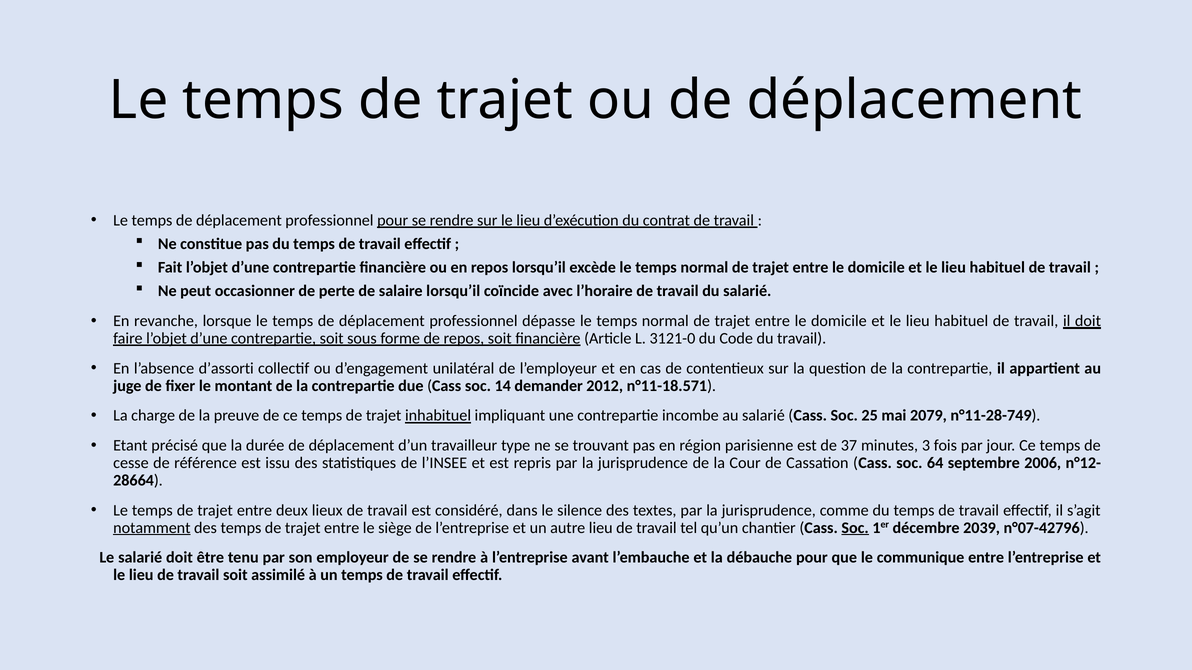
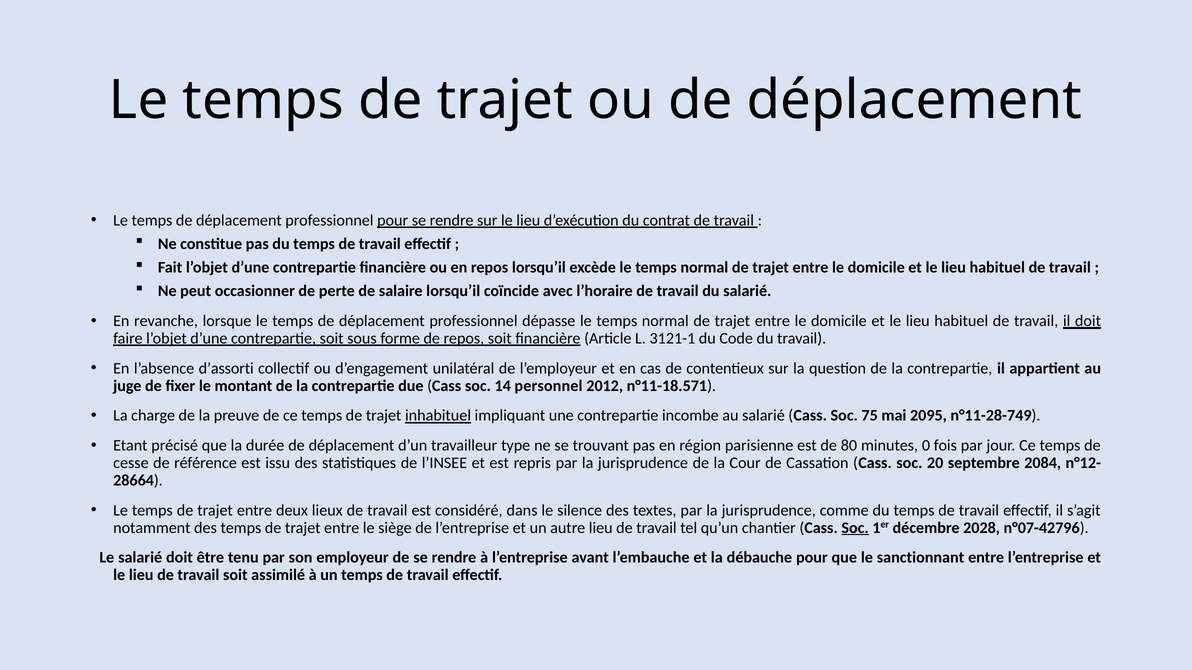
3121-0: 3121-0 -> 3121-1
demander: demander -> personnel
25: 25 -> 75
2079: 2079 -> 2095
37: 37 -> 80
3: 3 -> 0
64: 64 -> 20
2006: 2006 -> 2084
notamment underline: present -> none
2039: 2039 -> 2028
communique: communique -> sanctionnant
